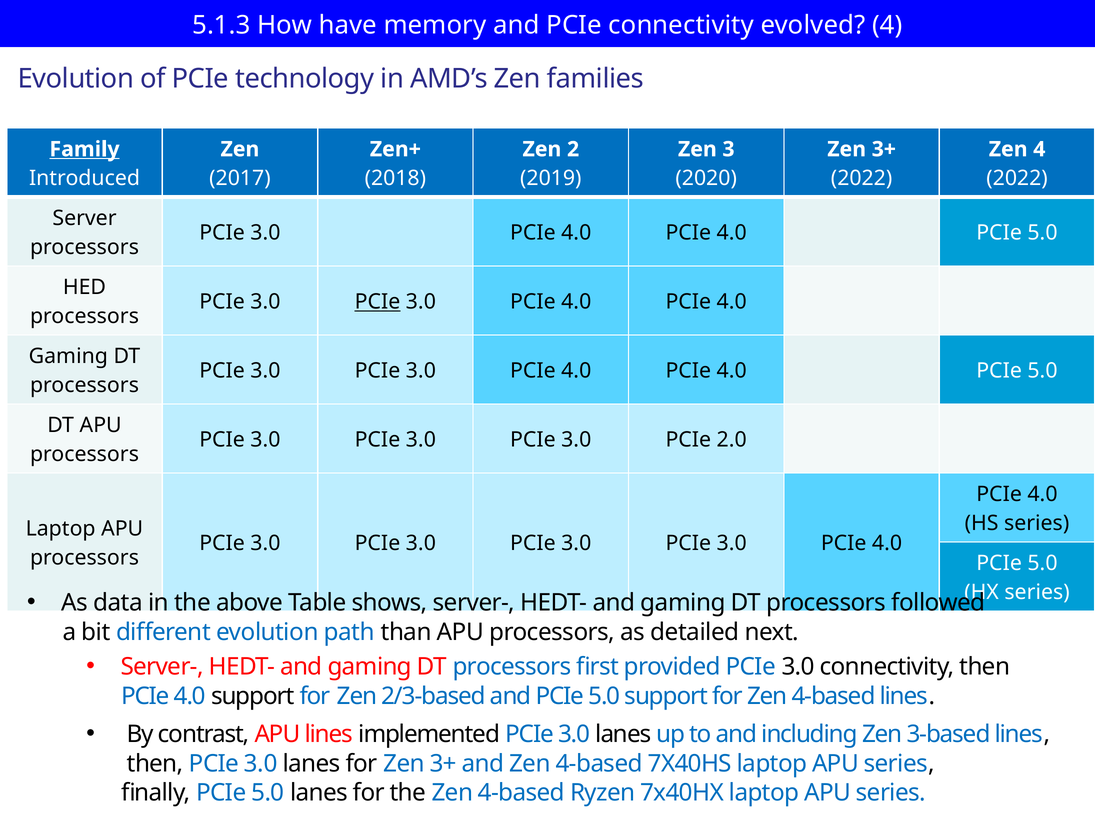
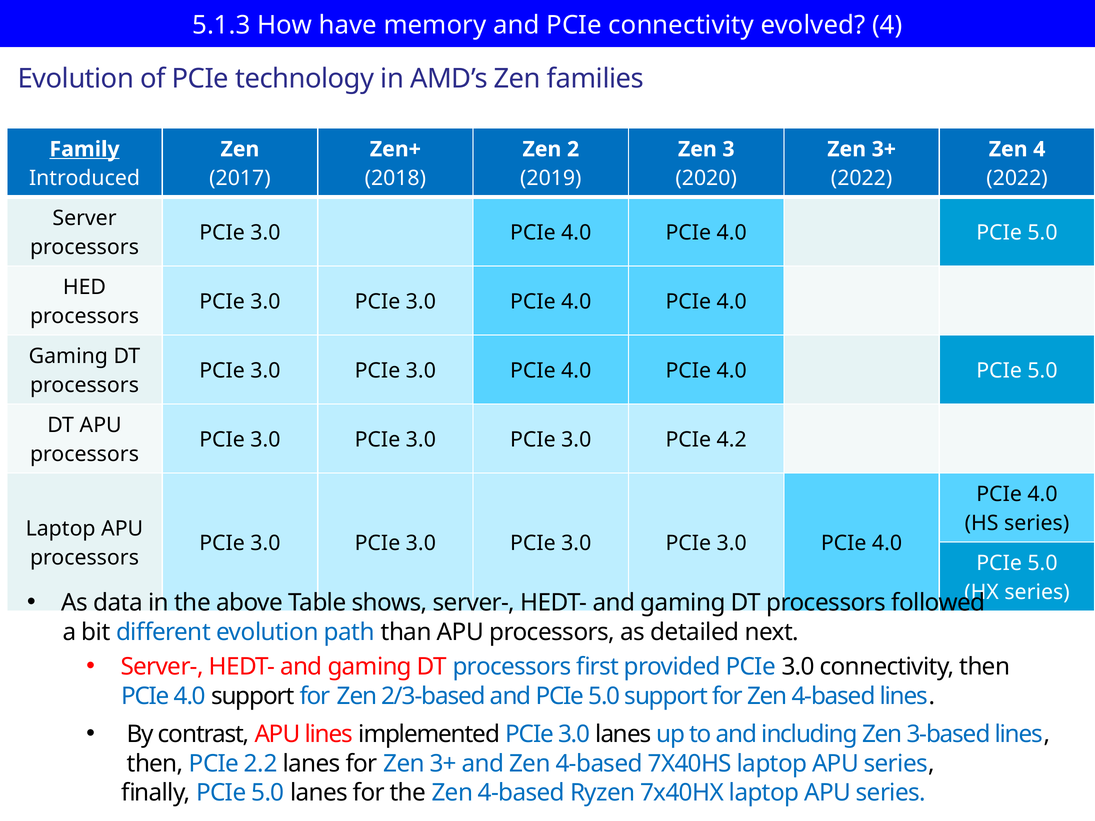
PCIe at (377, 302) underline: present -> none
2.0: 2.0 -> 4.2
then PCIe 3.0: 3.0 -> 2.2
